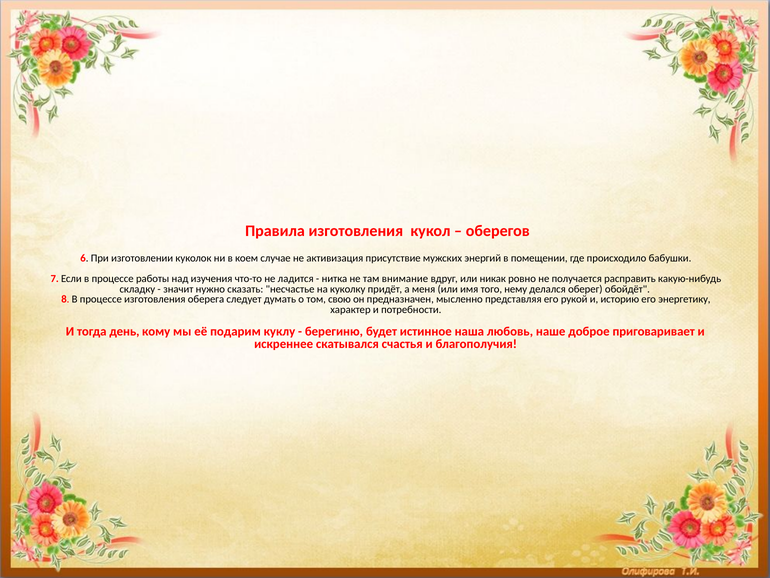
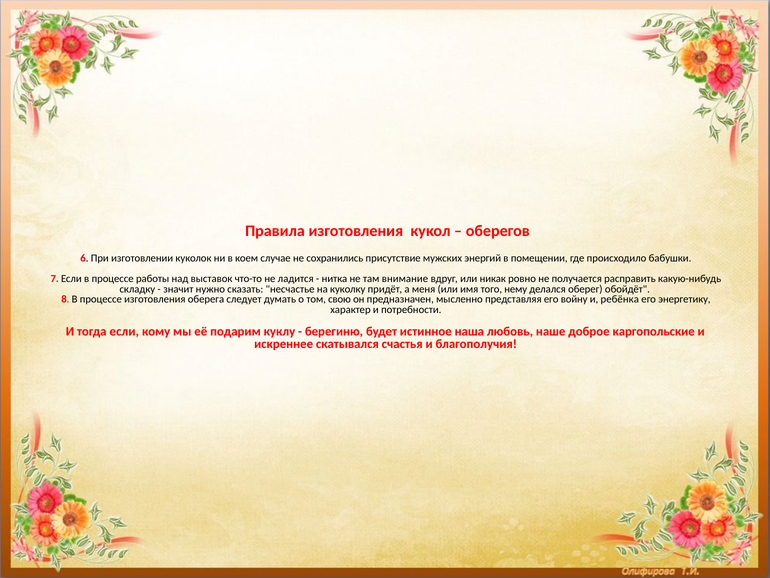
активизация: активизация -> сохранились
изучения: изучения -> выставок
рукой: рукой -> войну
историю: историю -> ребёнка
тогда день: день -> если
приговаривает: приговаривает -> каргопольские
